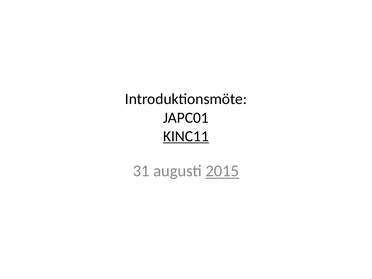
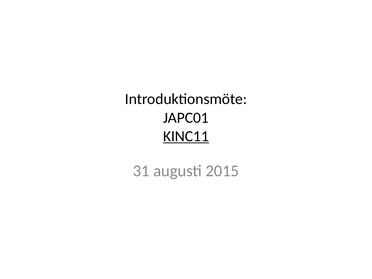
2015 underline: present -> none
